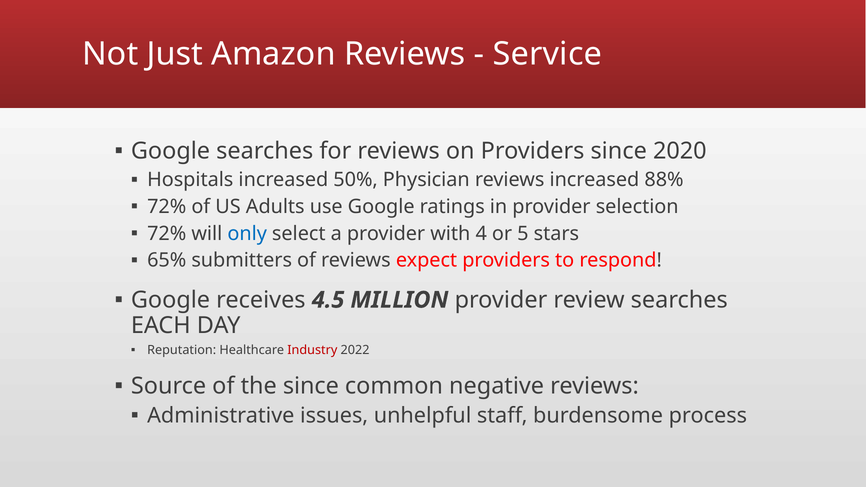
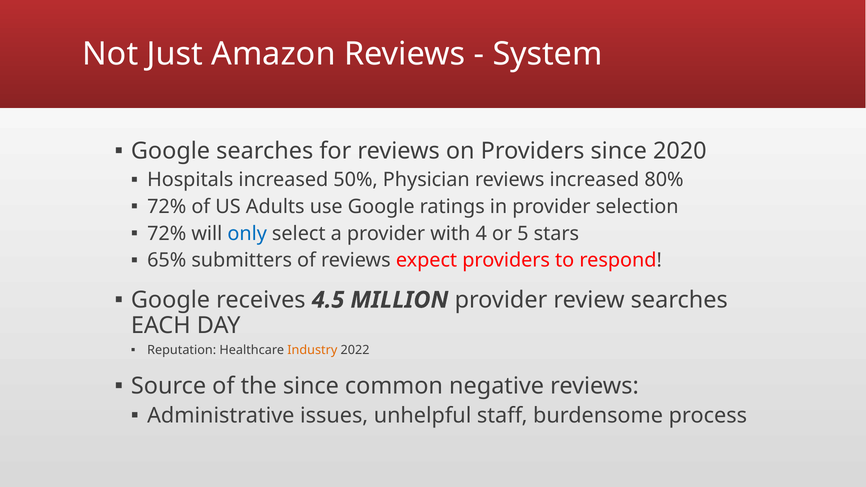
Service: Service -> System
88%: 88% -> 80%
Industry colour: red -> orange
